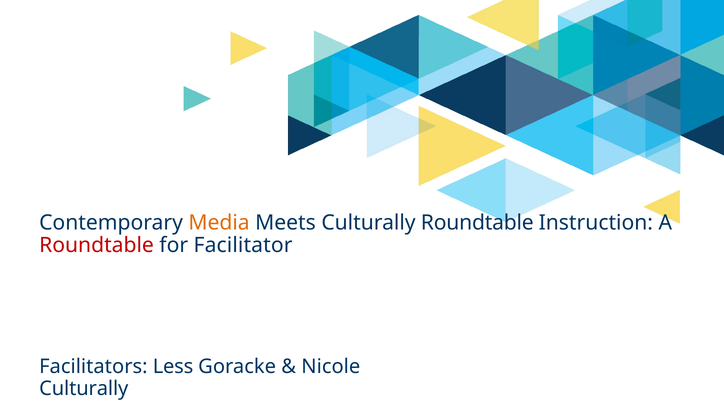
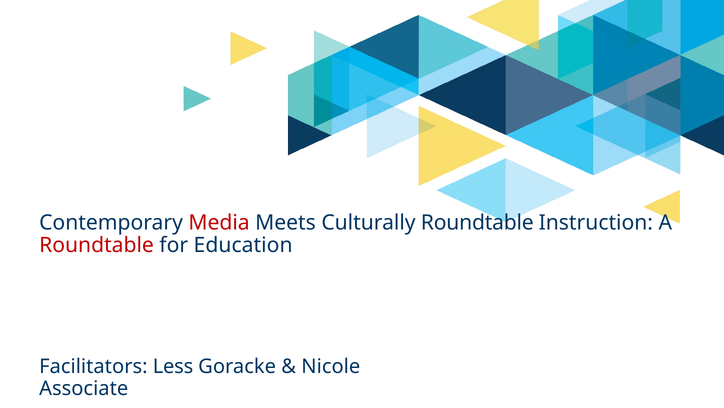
Media colour: orange -> red
Facilitator: Facilitator -> Education
Culturally at (84, 388): Culturally -> Associate
